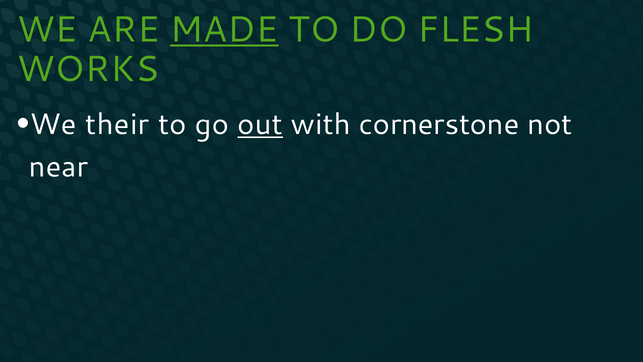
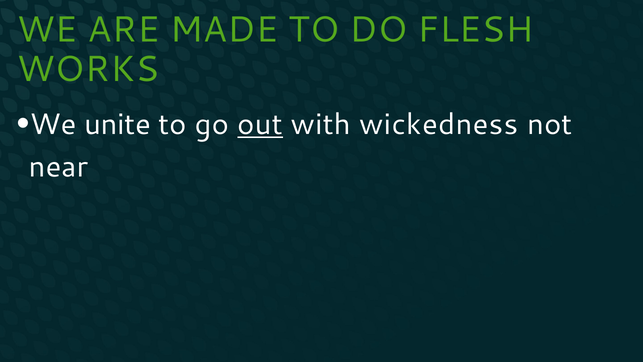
MADE underline: present -> none
their: their -> unite
cornerstone: cornerstone -> wickedness
